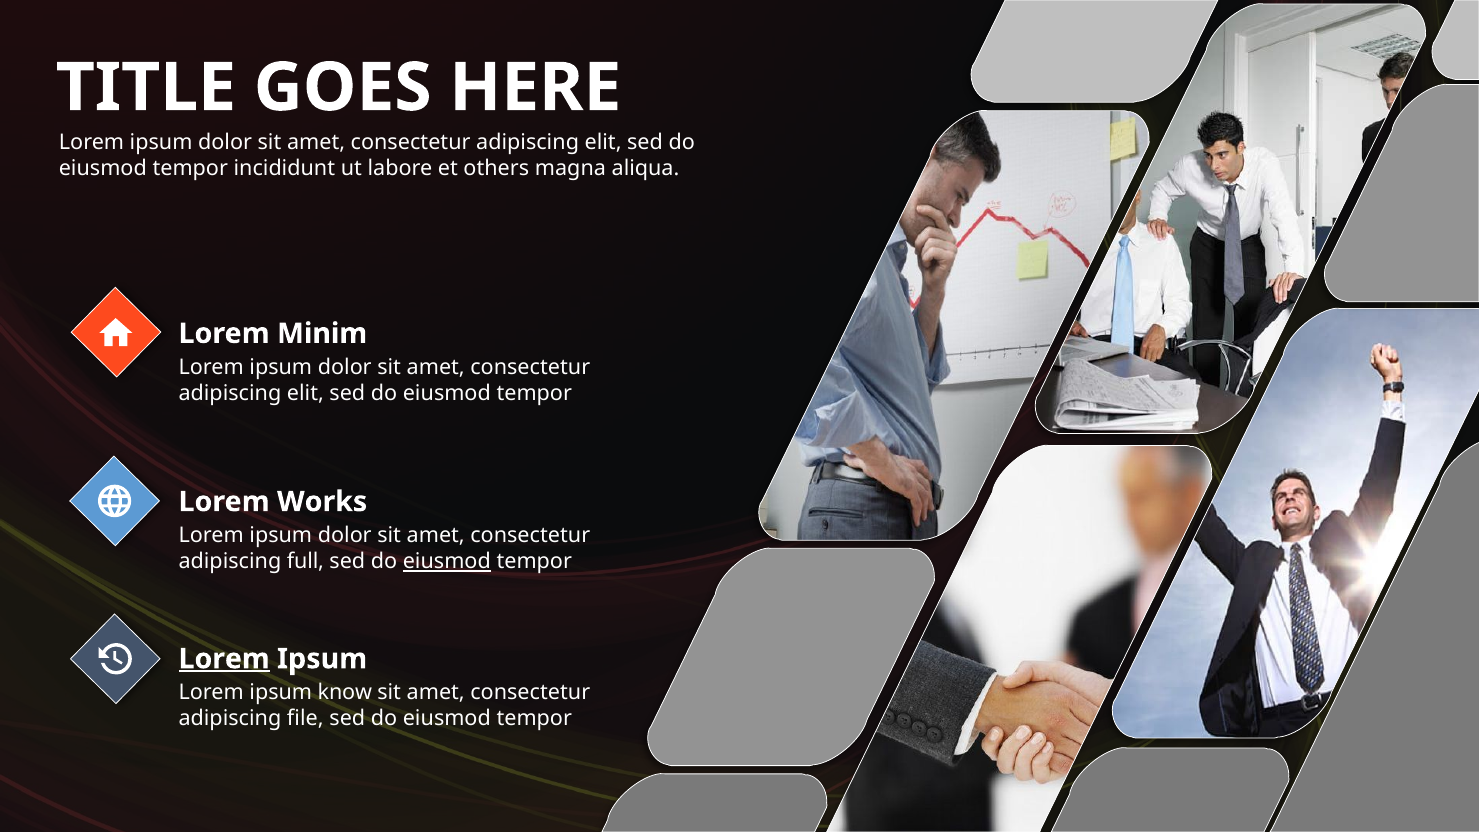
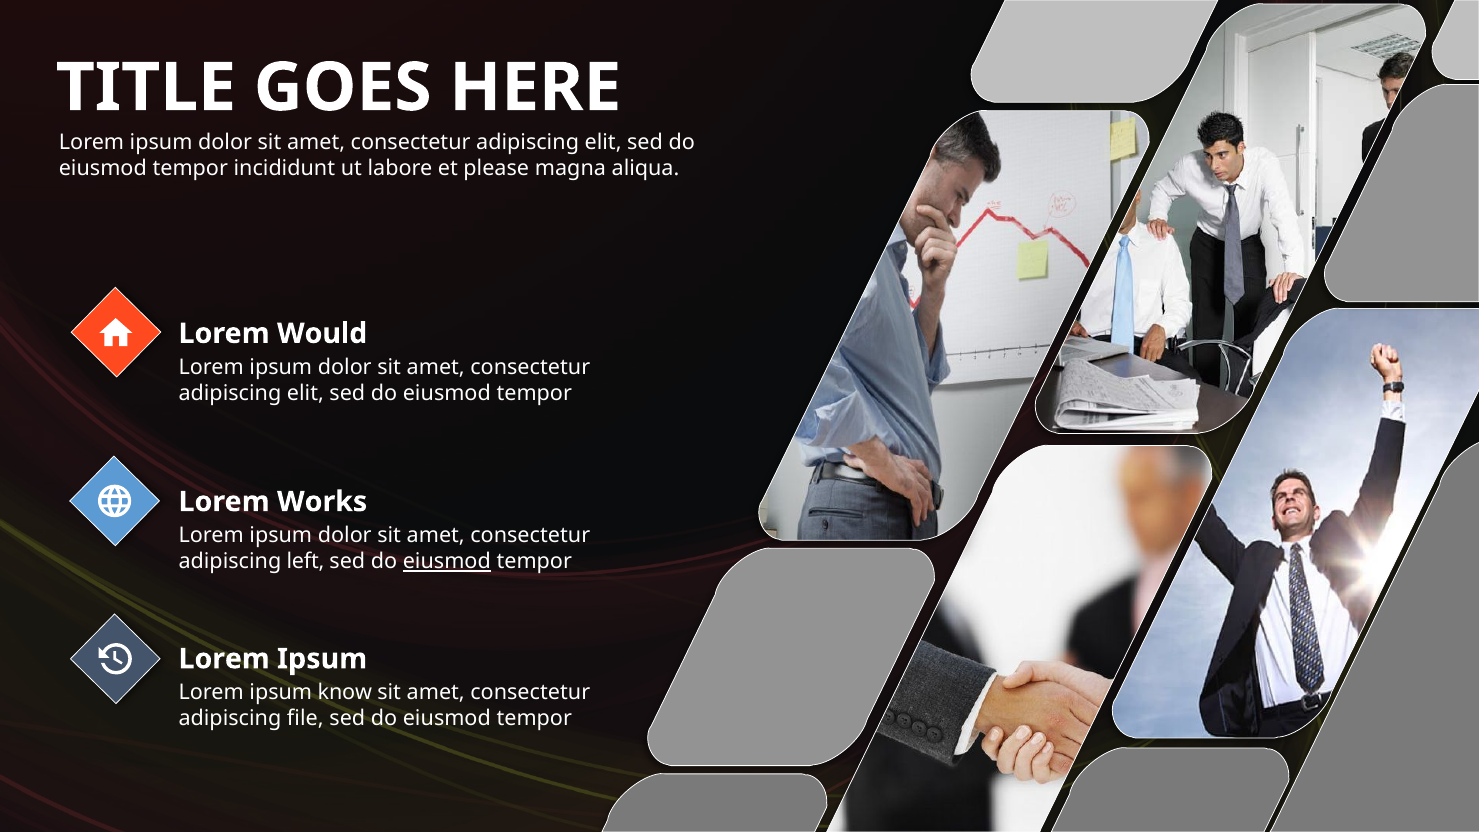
others: others -> please
Minim: Minim -> Would
full: full -> left
Lorem at (224, 659) underline: present -> none
